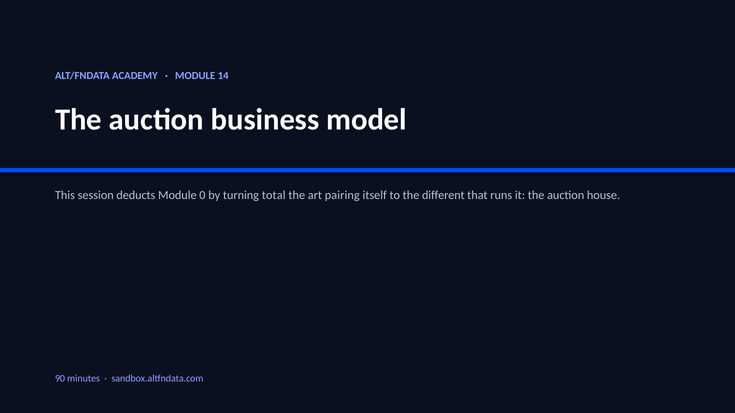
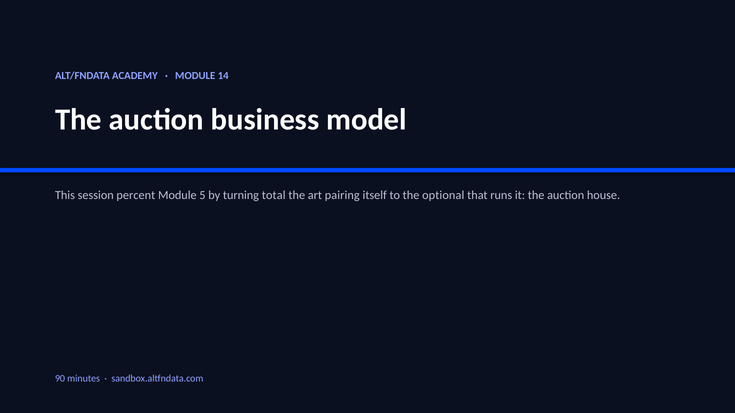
deducts: deducts -> percent
0: 0 -> 5
different: different -> optional
